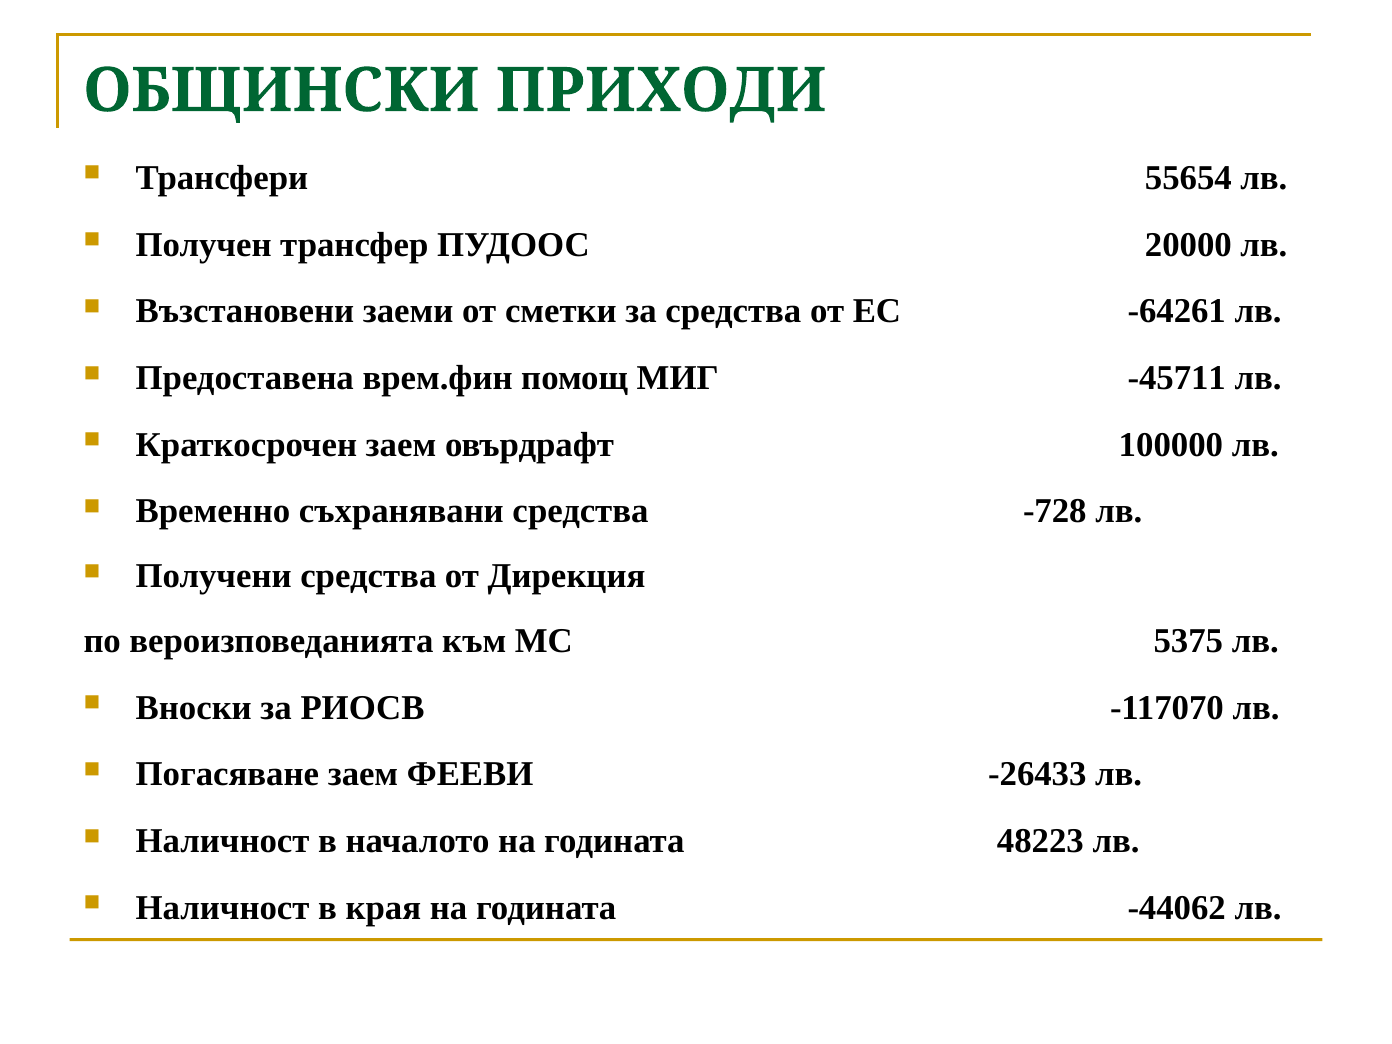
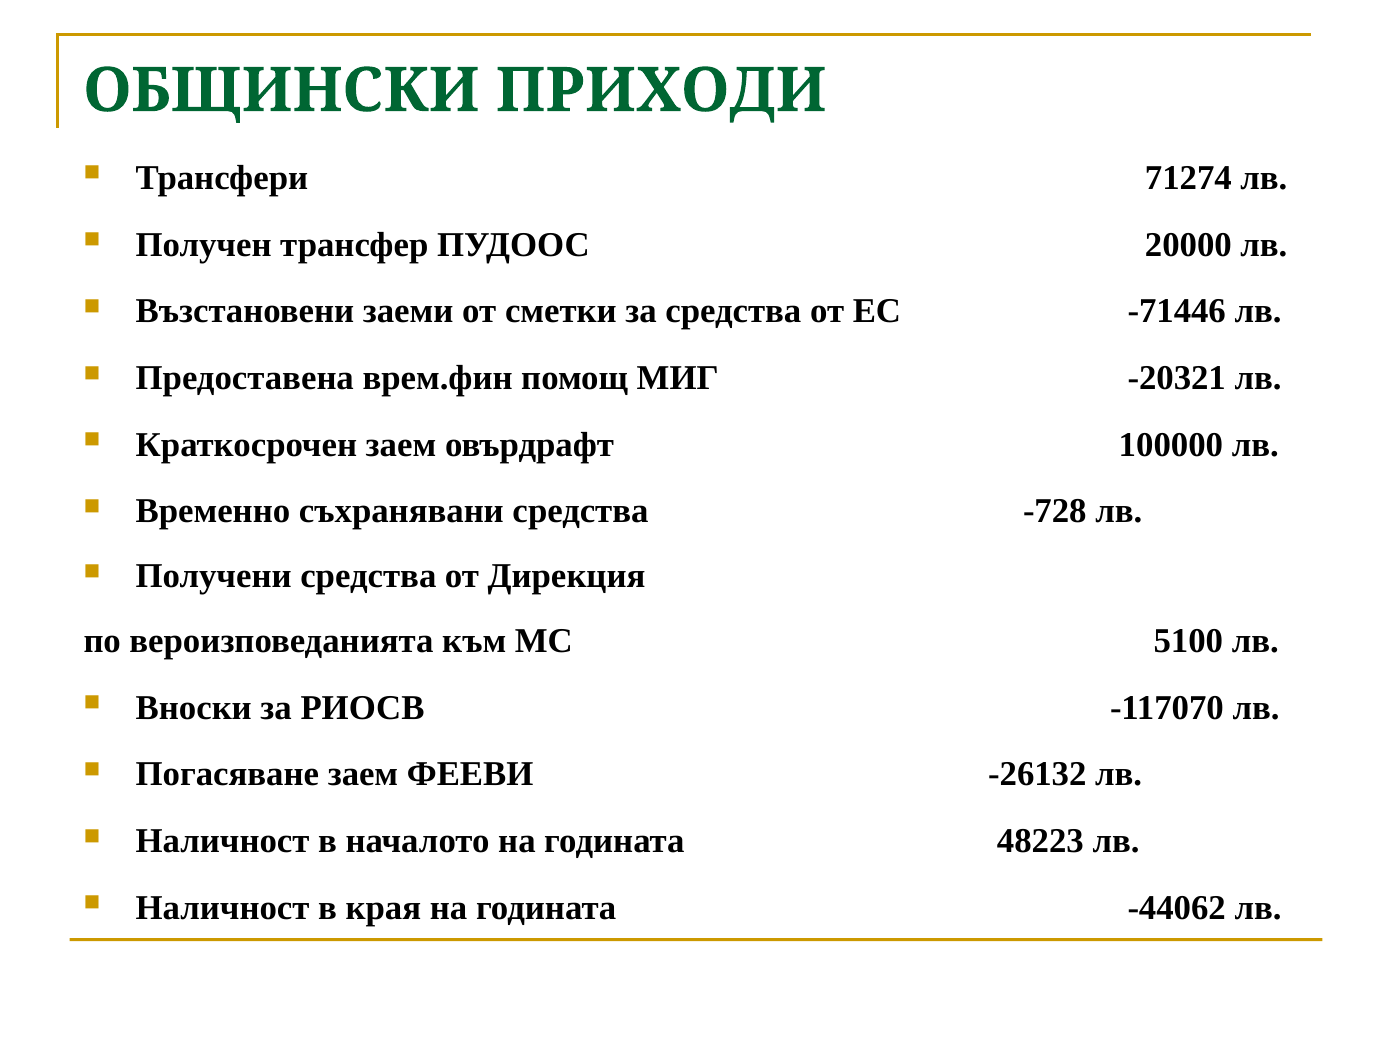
55654: 55654 -> 71274
-64261: -64261 -> -71446
-45711: -45711 -> -20321
5375: 5375 -> 5100
-26433: -26433 -> -26132
